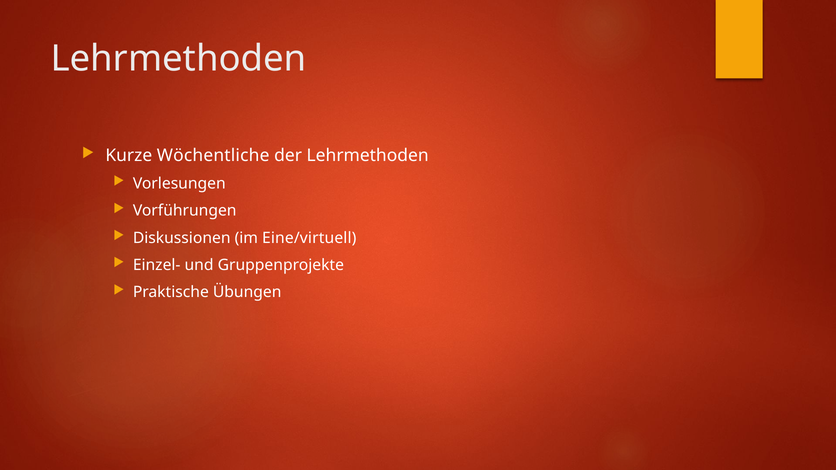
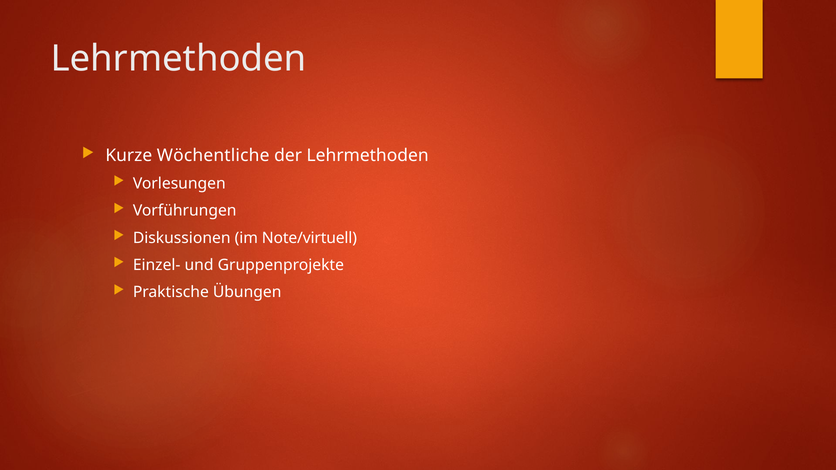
Eine/virtuell: Eine/virtuell -> Note/virtuell
